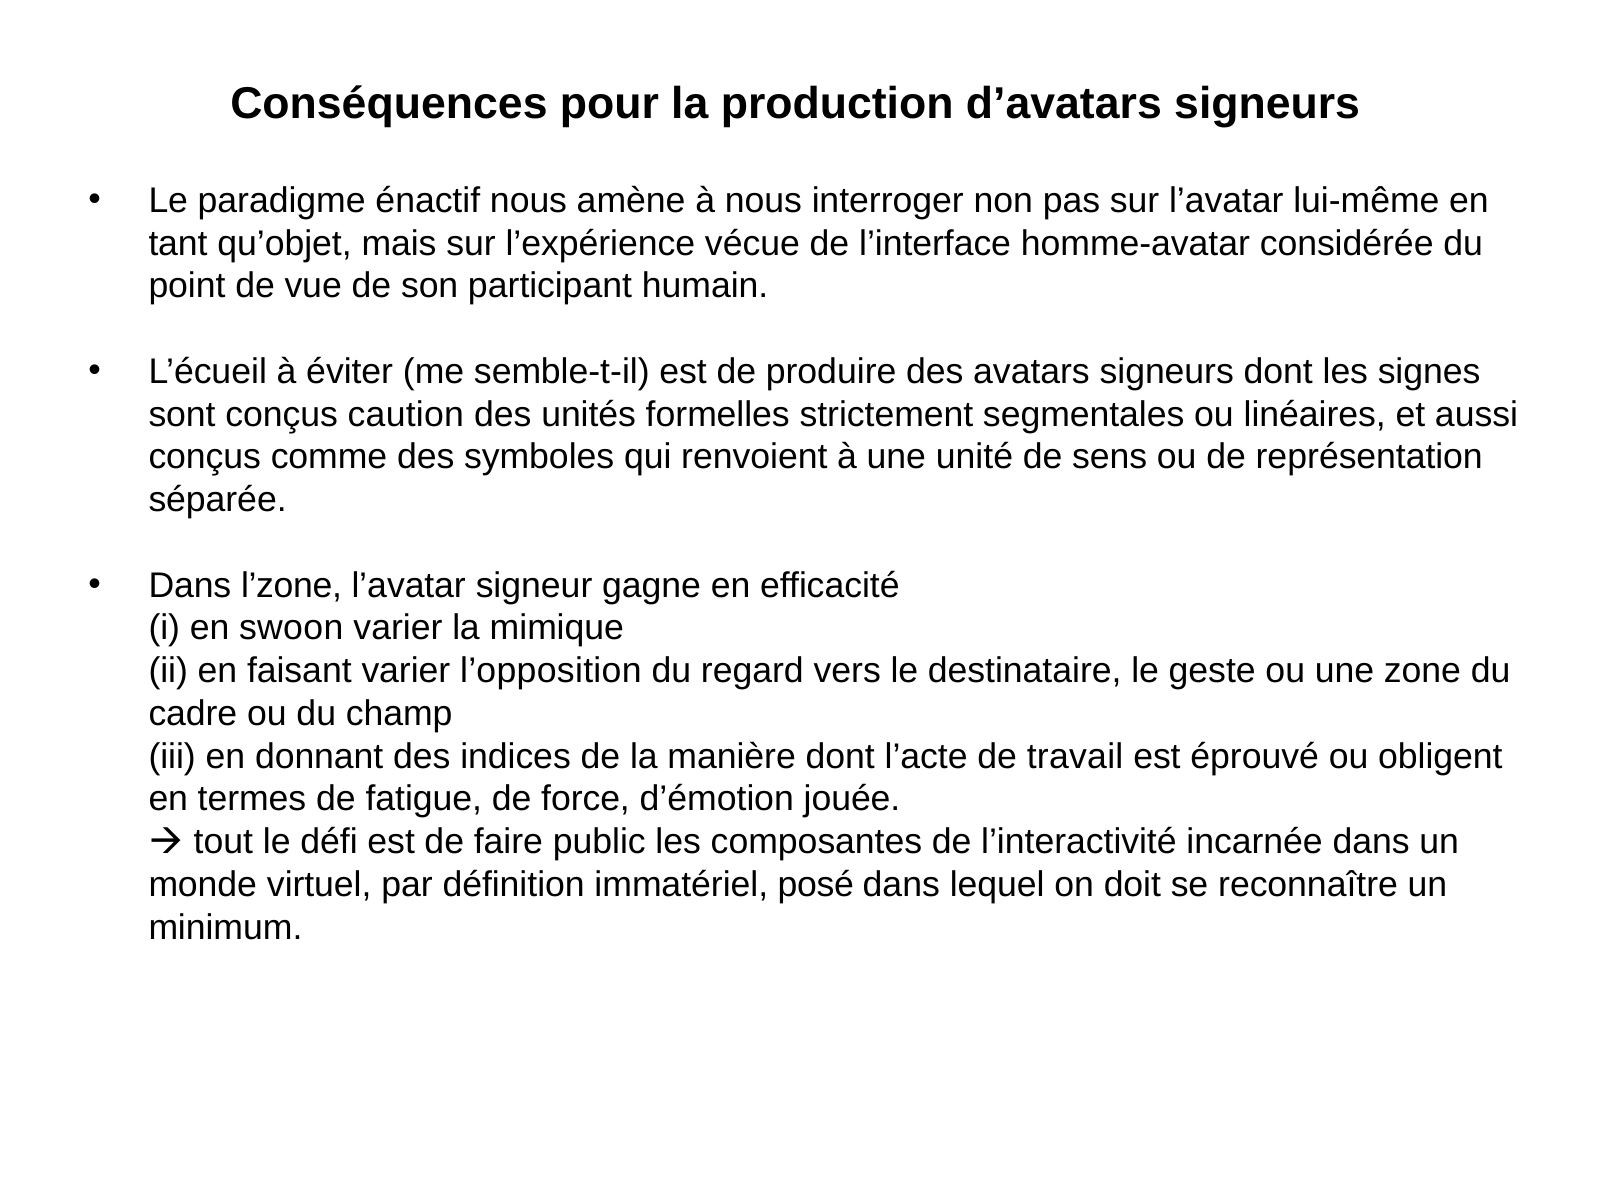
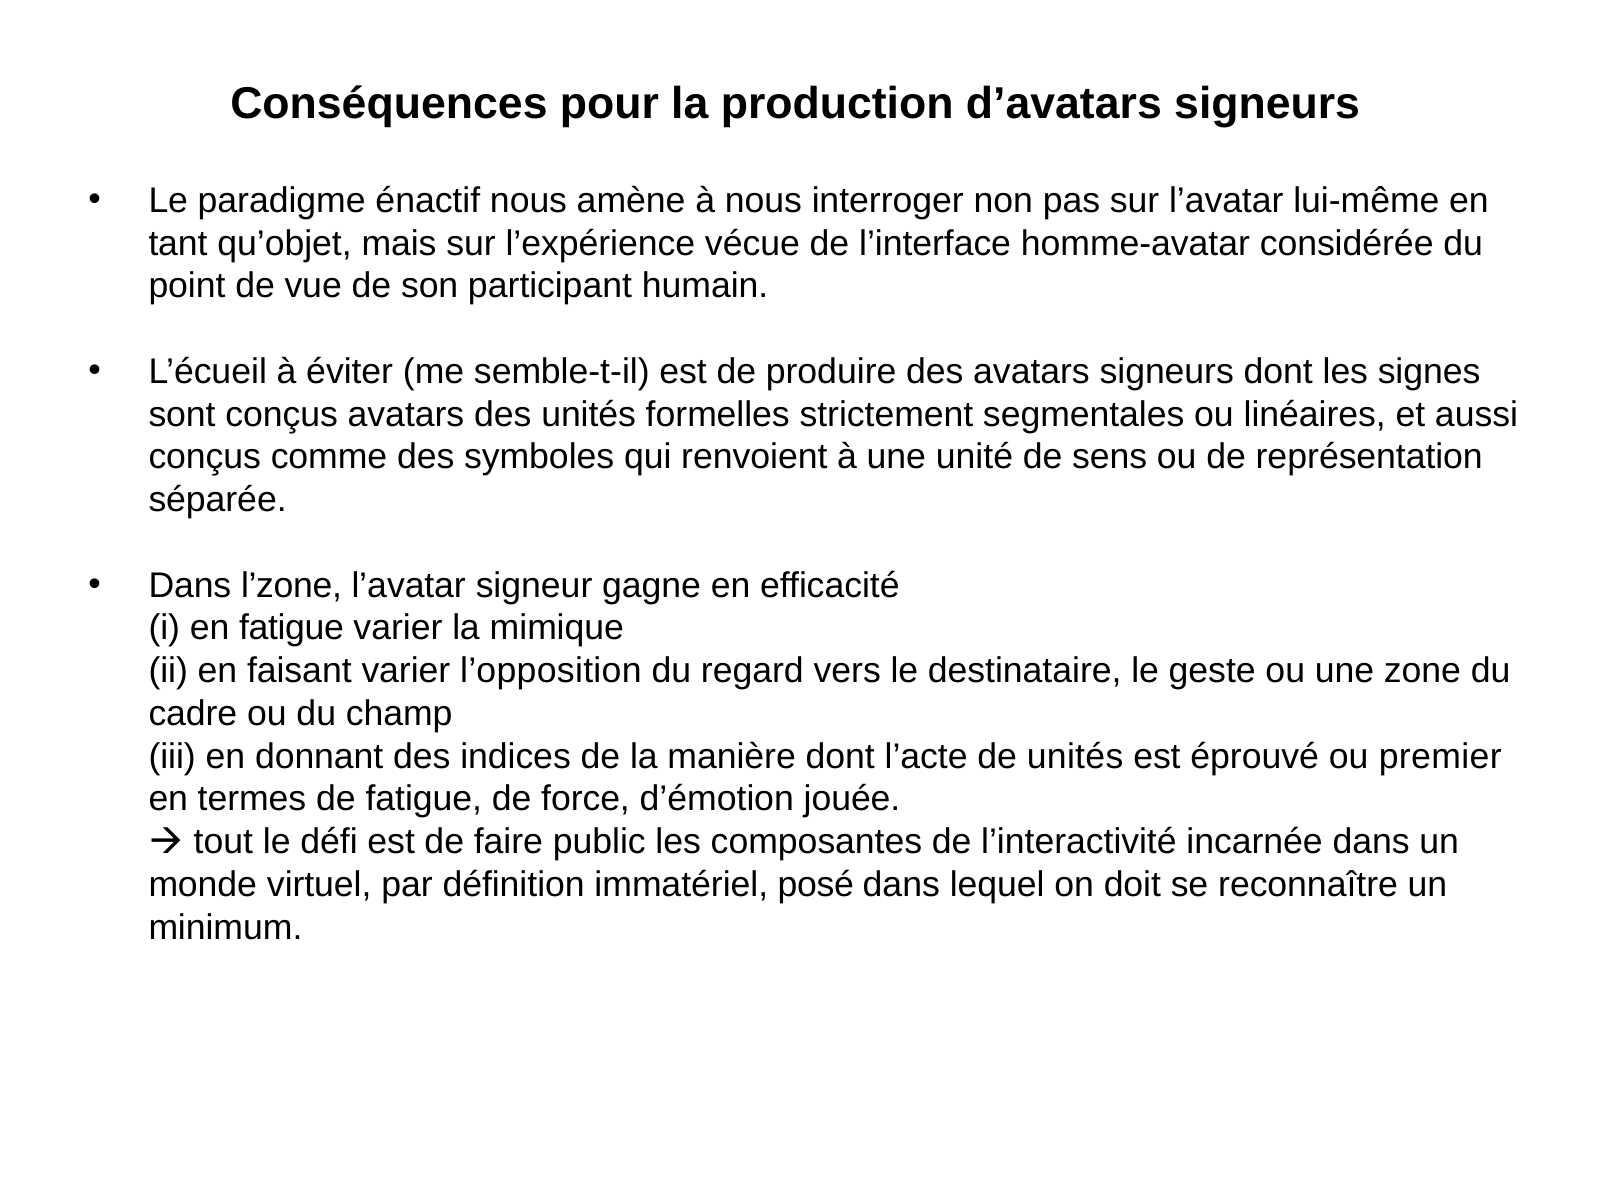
conçus caution: caution -> avatars
en swoon: swoon -> fatigue
de travail: travail -> unités
obligent: obligent -> premier
